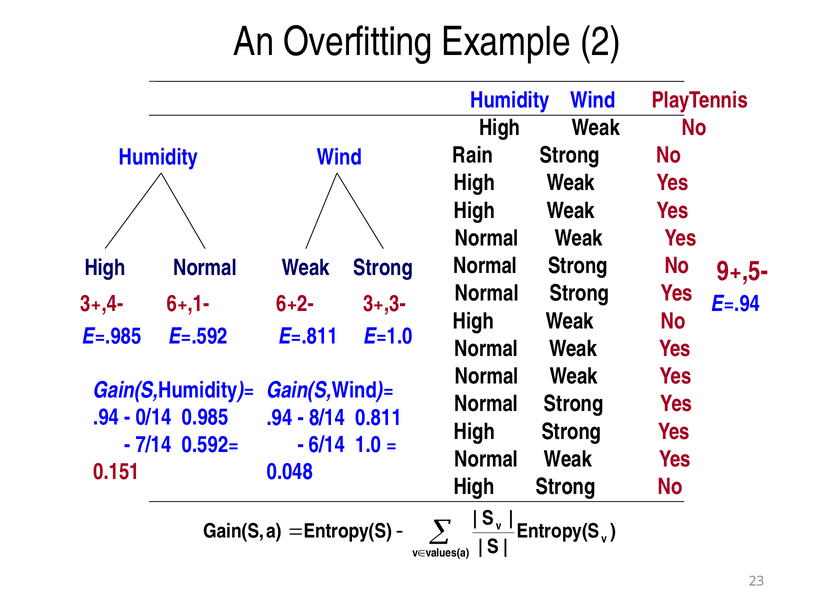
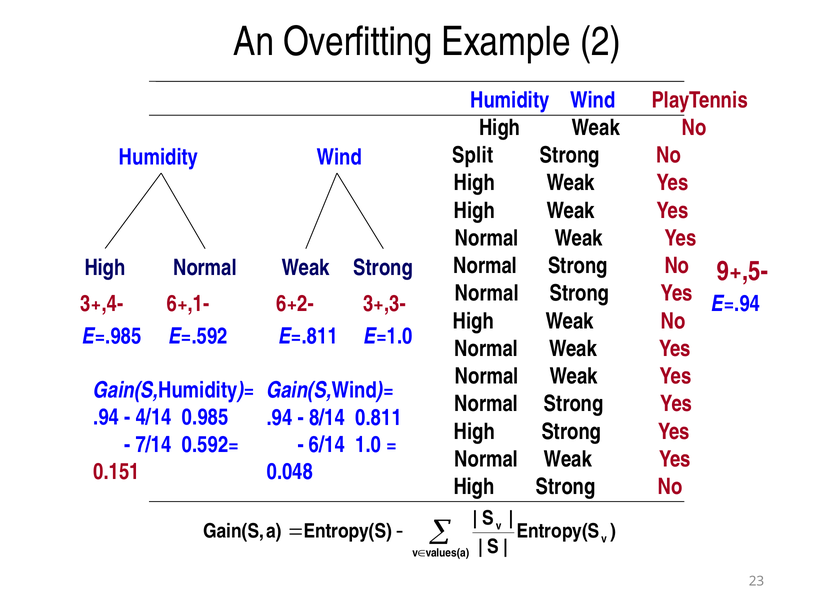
Rain: Rain -> Split
0/14: 0/14 -> 4/14
